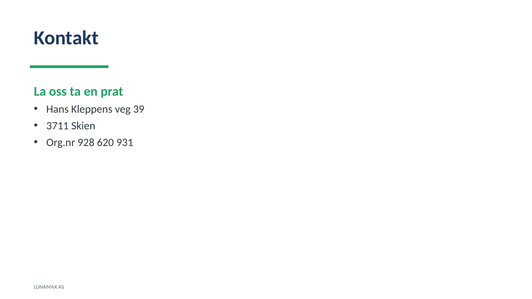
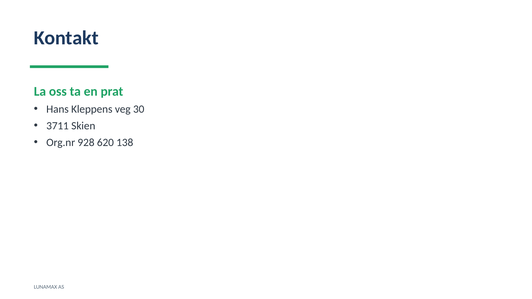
39: 39 -> 30
931: 931 -> 138
